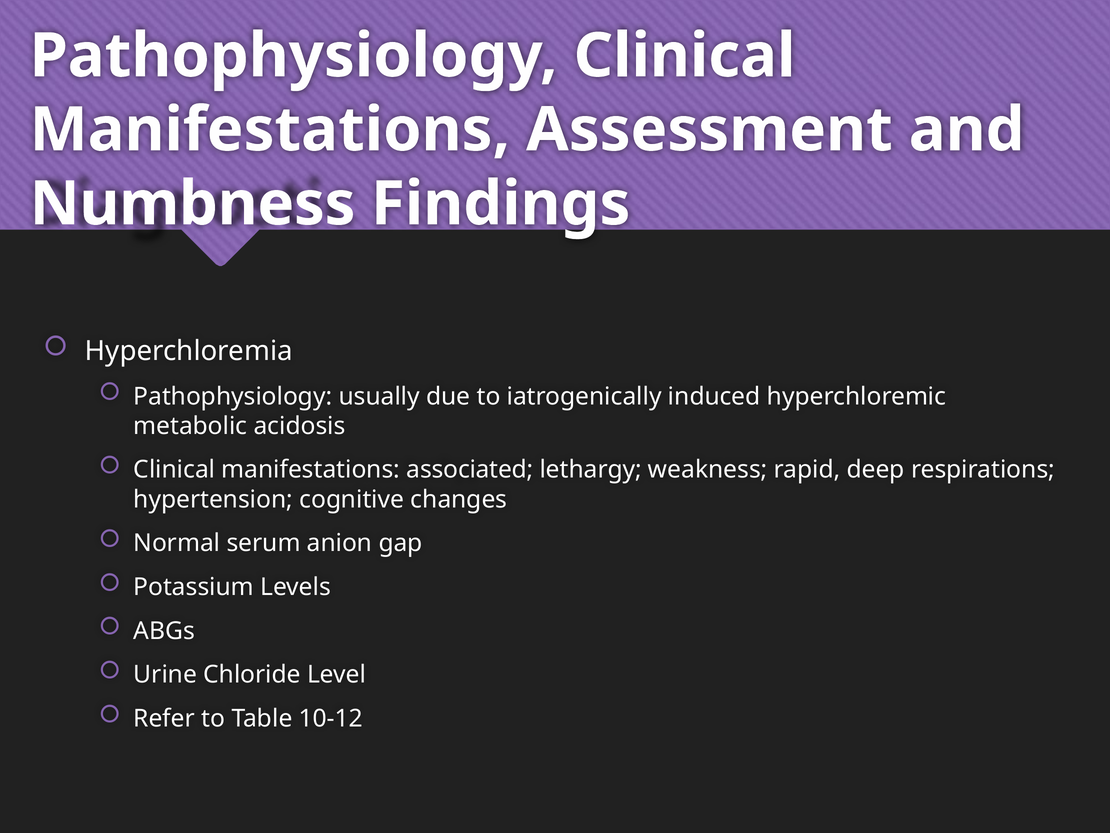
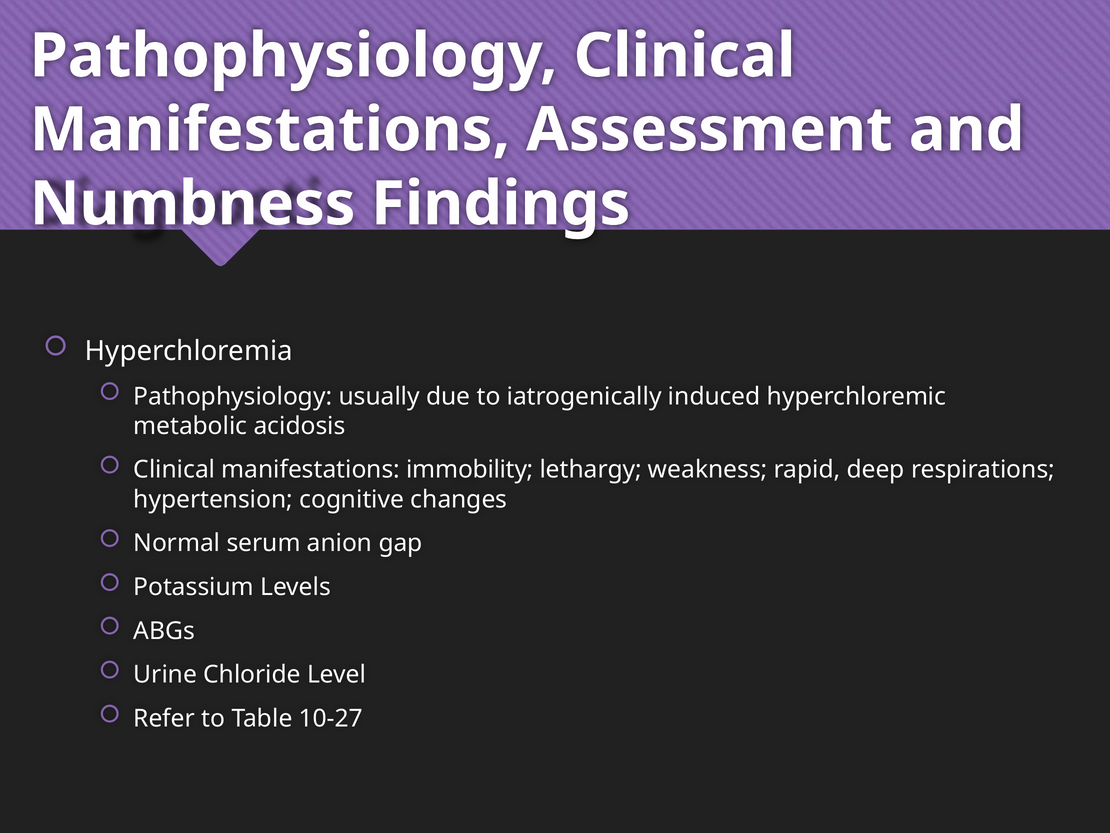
associated: associated -> immobility
10-12: 10-12 -> 10-27
